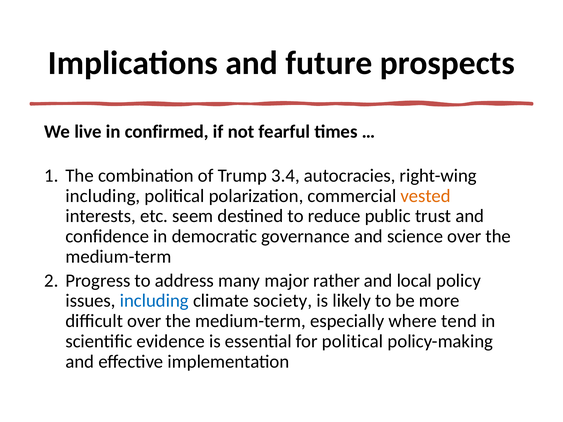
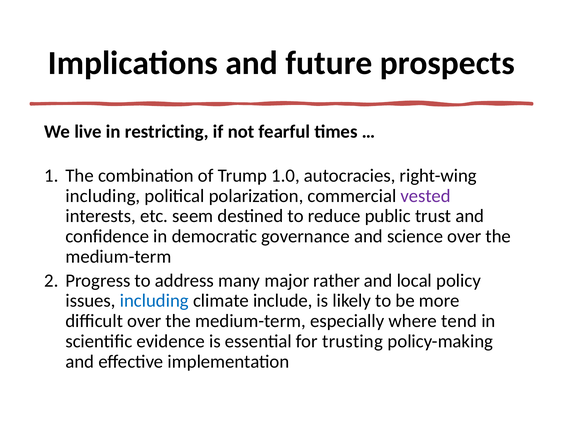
confirmed: confirmed -> restricting
3.4: 3.4 -> 1.0
vested colour: orange -> purple
society: society -> include
for political: political -> trusting
